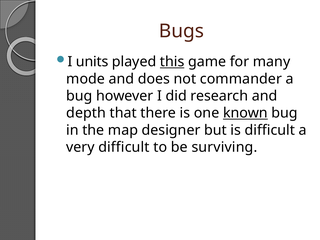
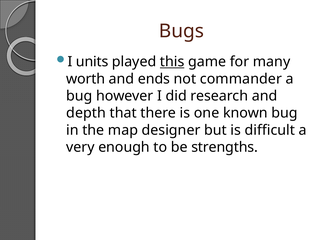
mode: mode -> worth
does: does -> ends
known underline: present -> none
very difficult: difficult -> enough
surviving: surviving -> strengths
